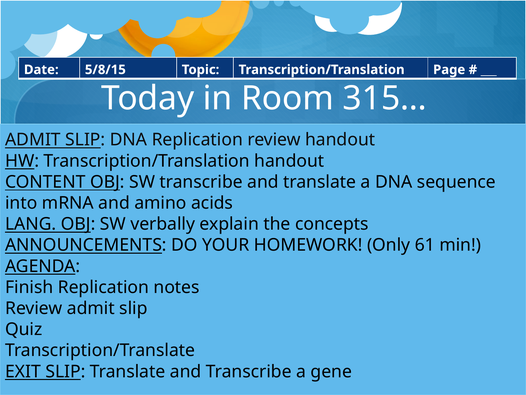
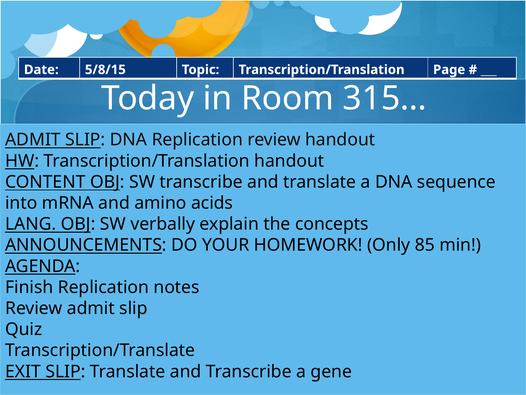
61: 61 -> 85
